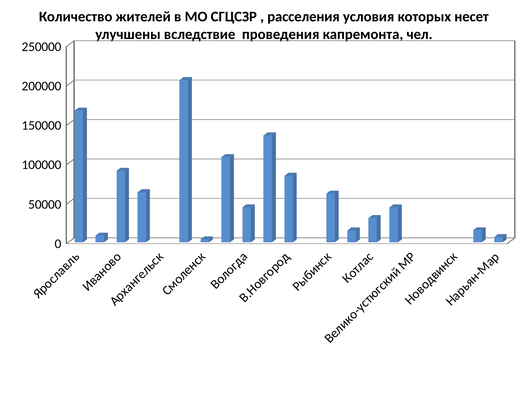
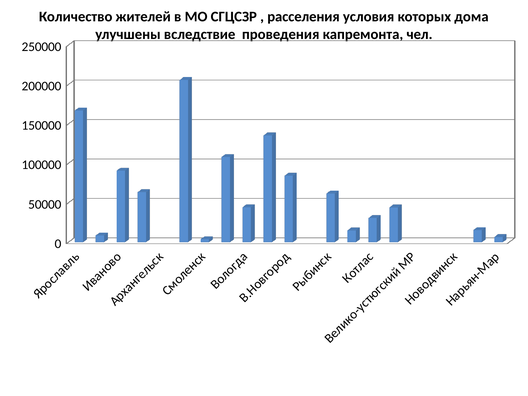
несет: несет -> дома
